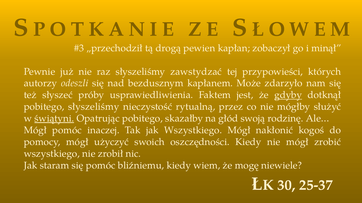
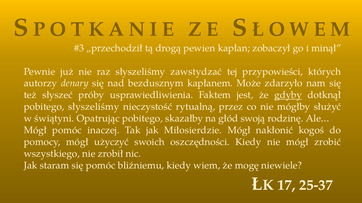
odeszli: odeszli -> denary
świątyni underline: present -> none
jak Wszystkiego: Wszystkiego -> Miłosierdzie
30: 30 -> 17
